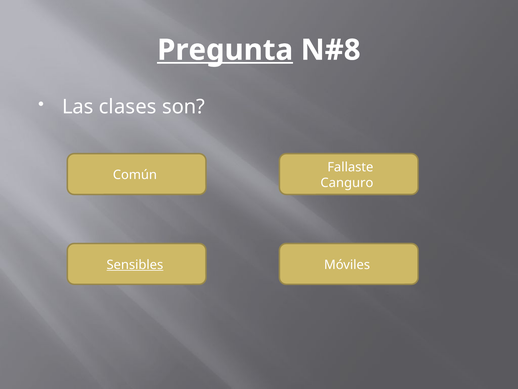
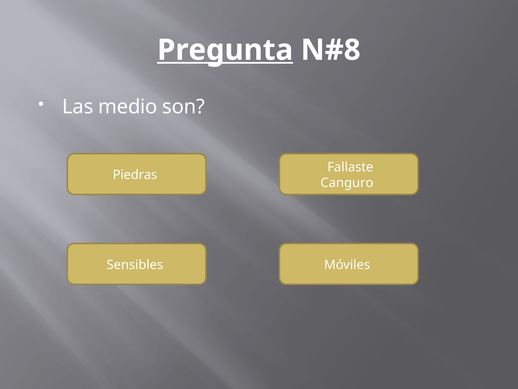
clases: clases -> medio
Común: Común -> Piedras
Sensibles underline: present -> none
